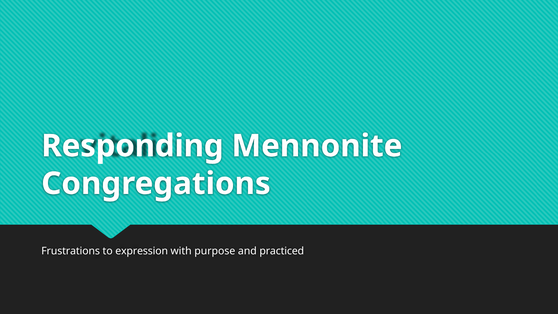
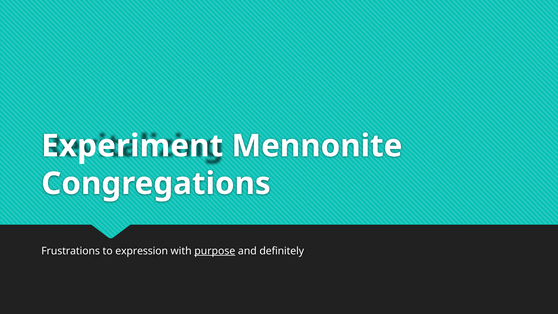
Responding: Responding -> Experiment
purpose underline: none -> present
practiced: practiced -> definitely
